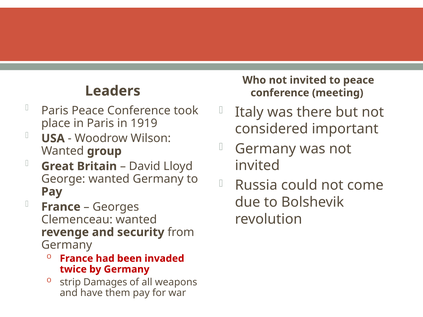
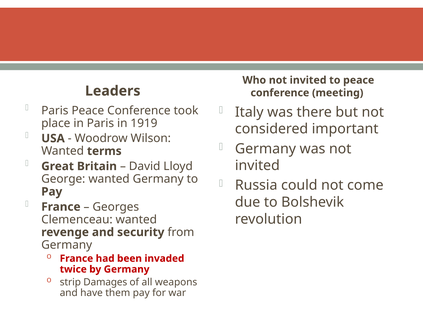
group: group -> terms
